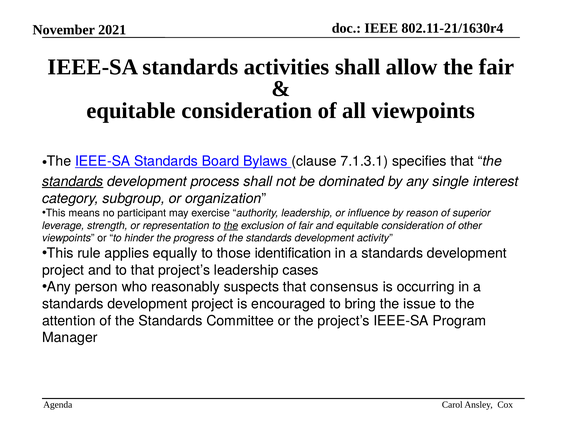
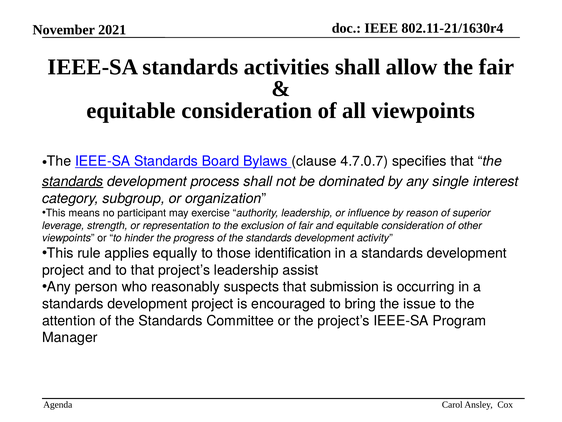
7.1.3.1: 7.1.3.1 -> 4.7.0.7
the at (231, 225) underline: present -> none
cases: cases -> assist
consensus: consensus -> submission
